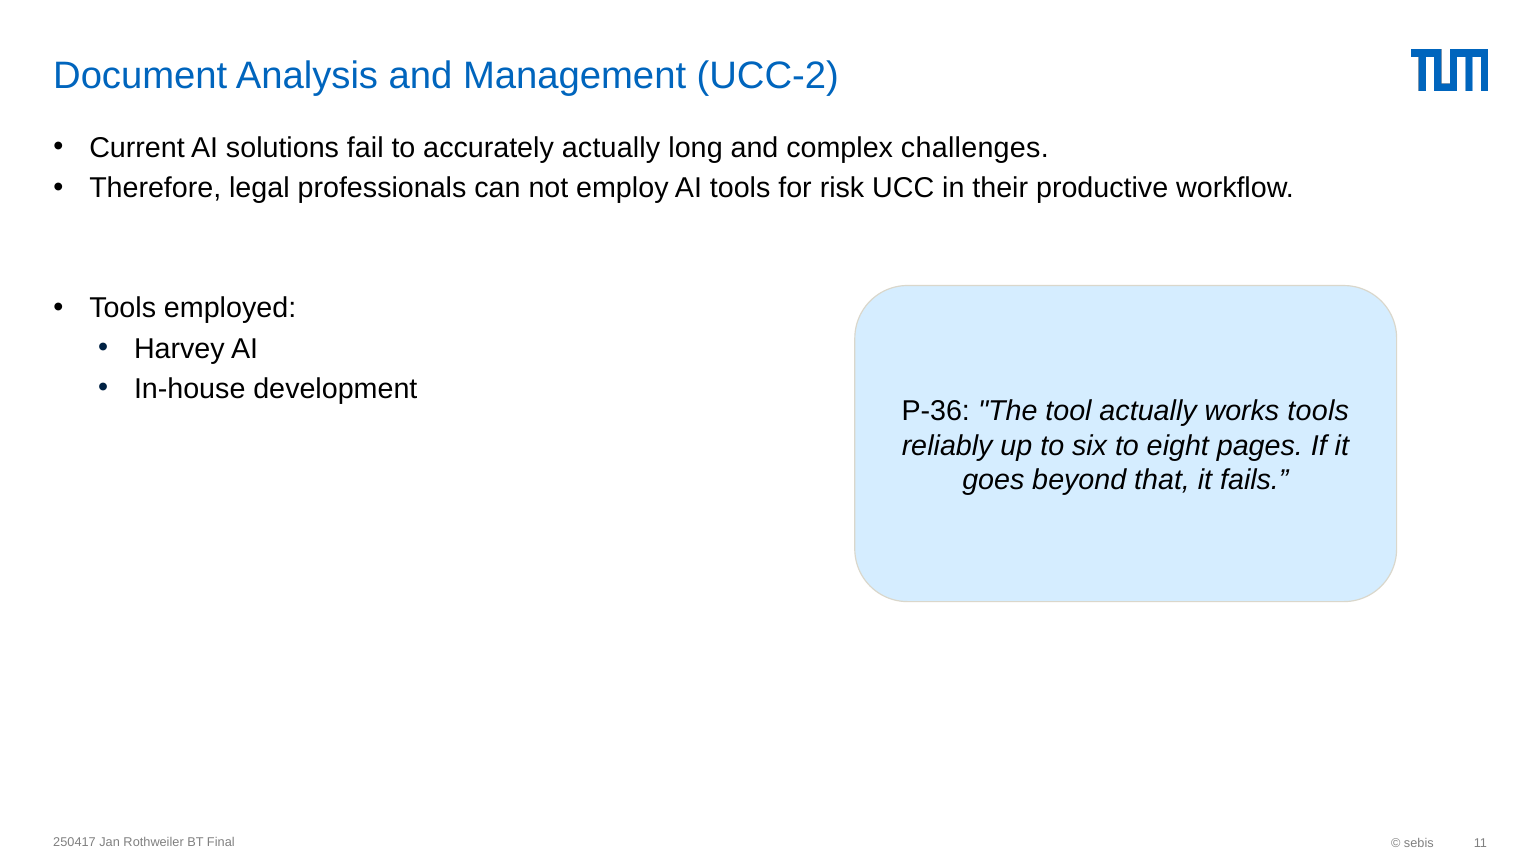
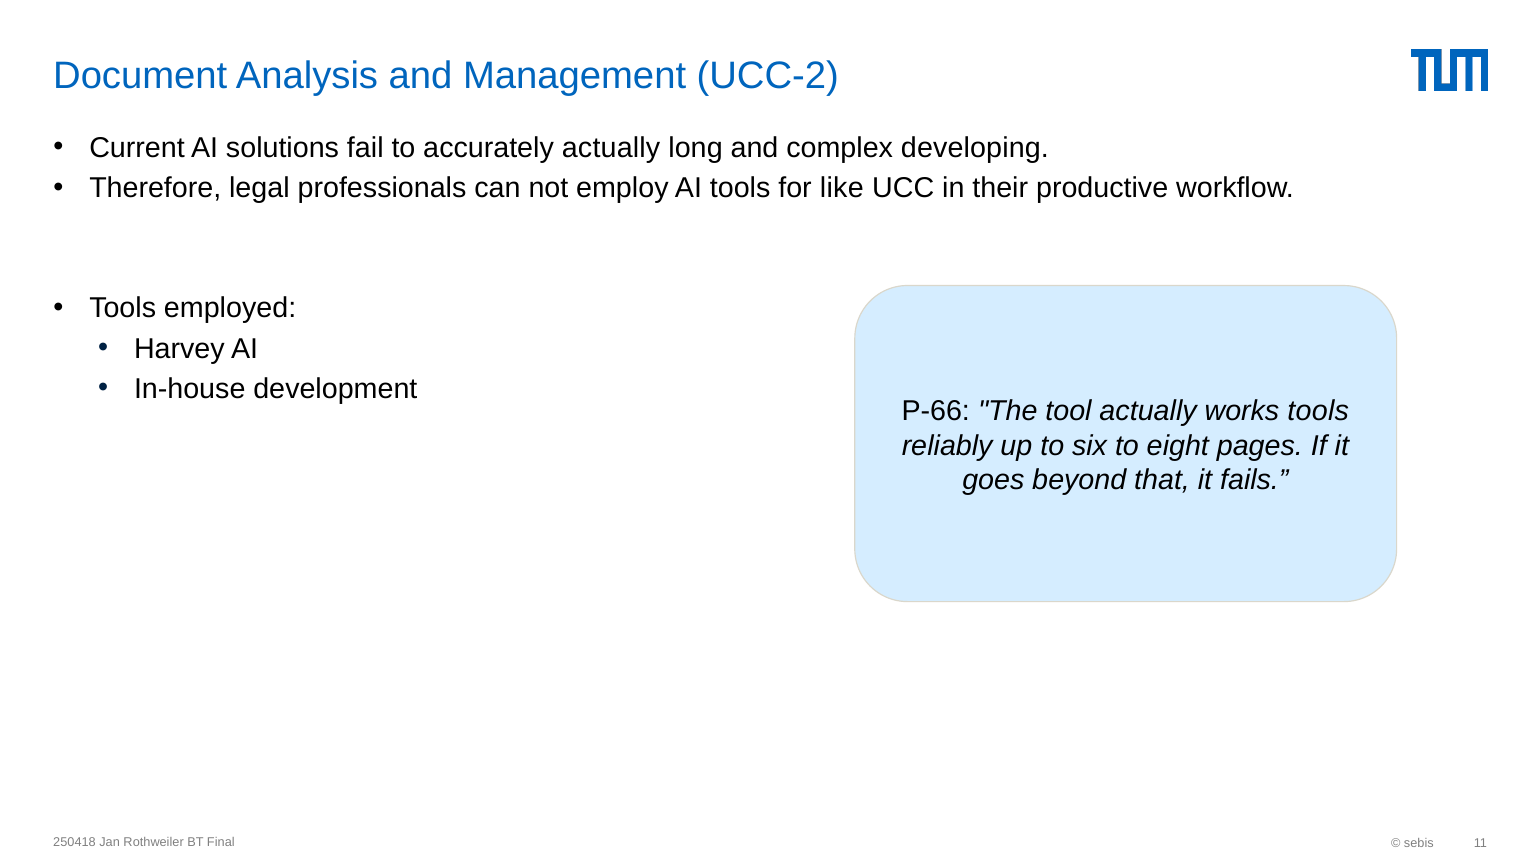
challenges: challenges -> developing
risk: risk -> like
P-36: P-36 -> P-66
250417: 250417 -> 250418
